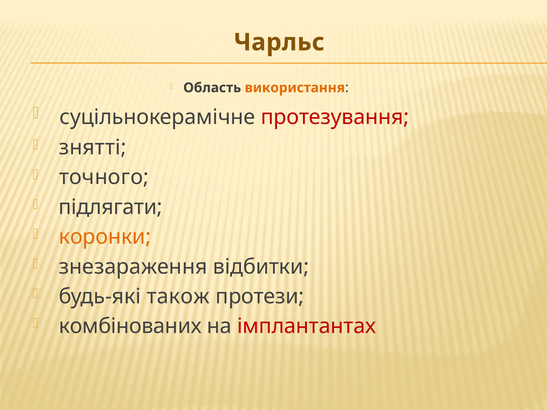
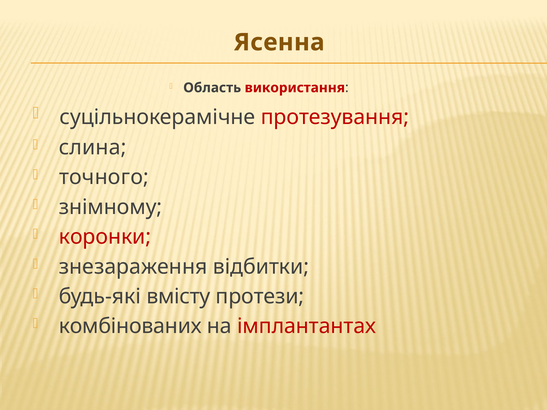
Чарльс: Чарльс -> Ясенна
використання colour: orange -> red
знятті: знятті -> слина
підлягати: підлягати -> знімному
коронки colour: orange -> red
також: також -> вмісту
